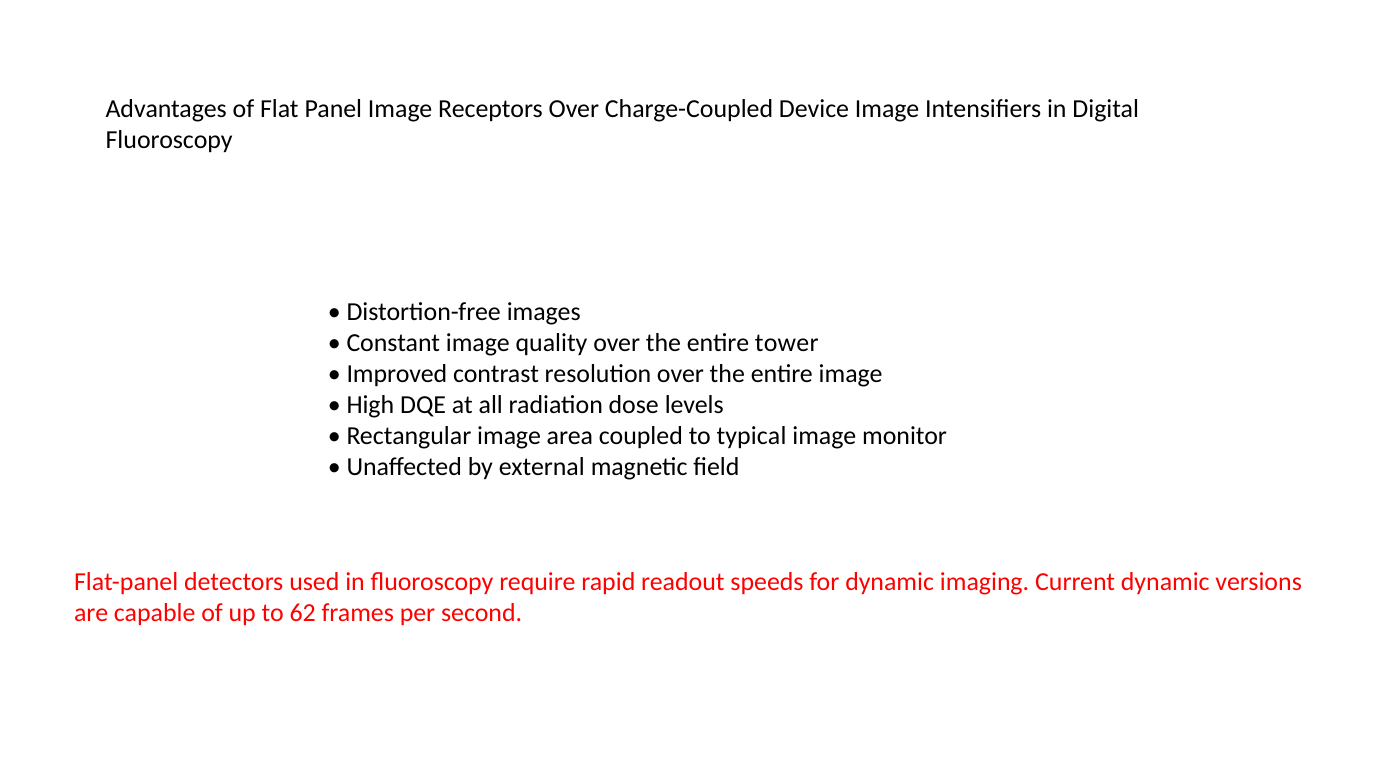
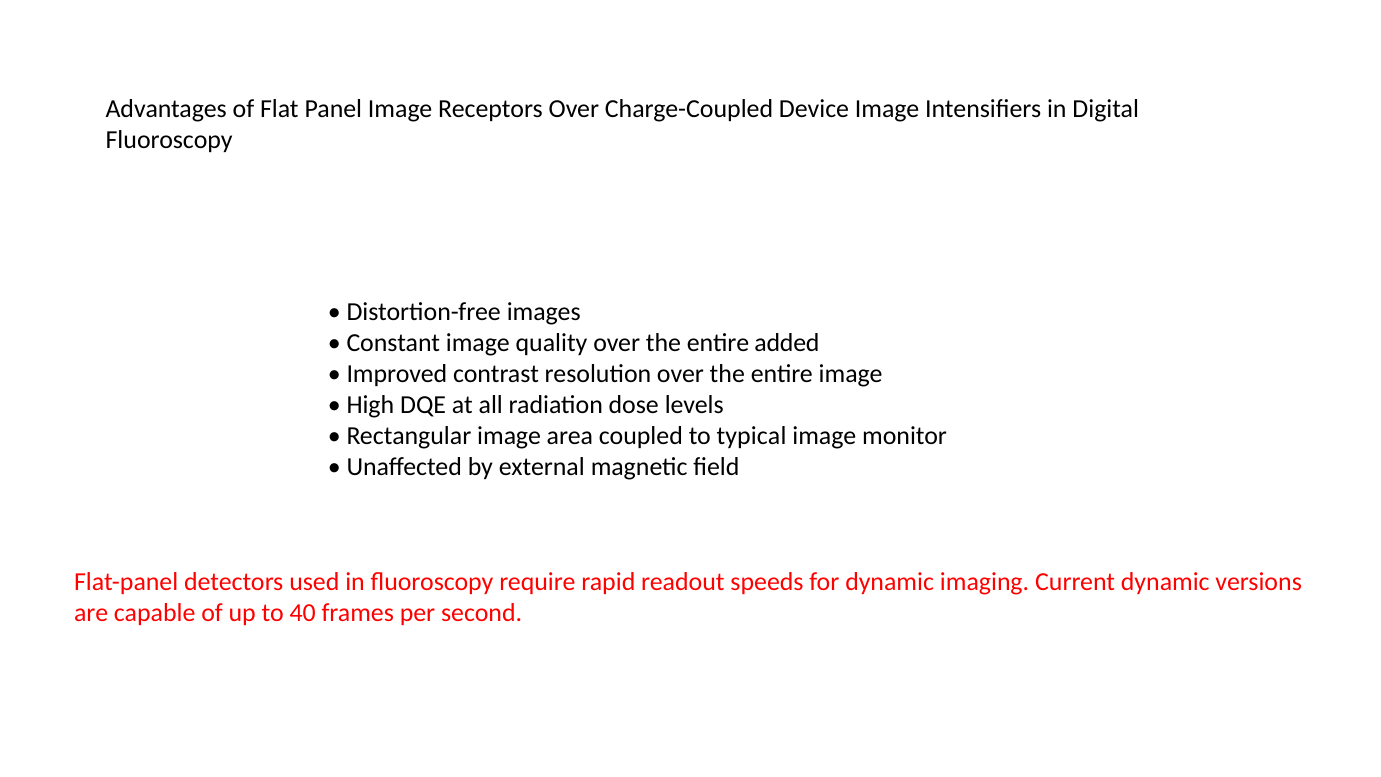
tower: tower -> added
62: 62 -> 40
